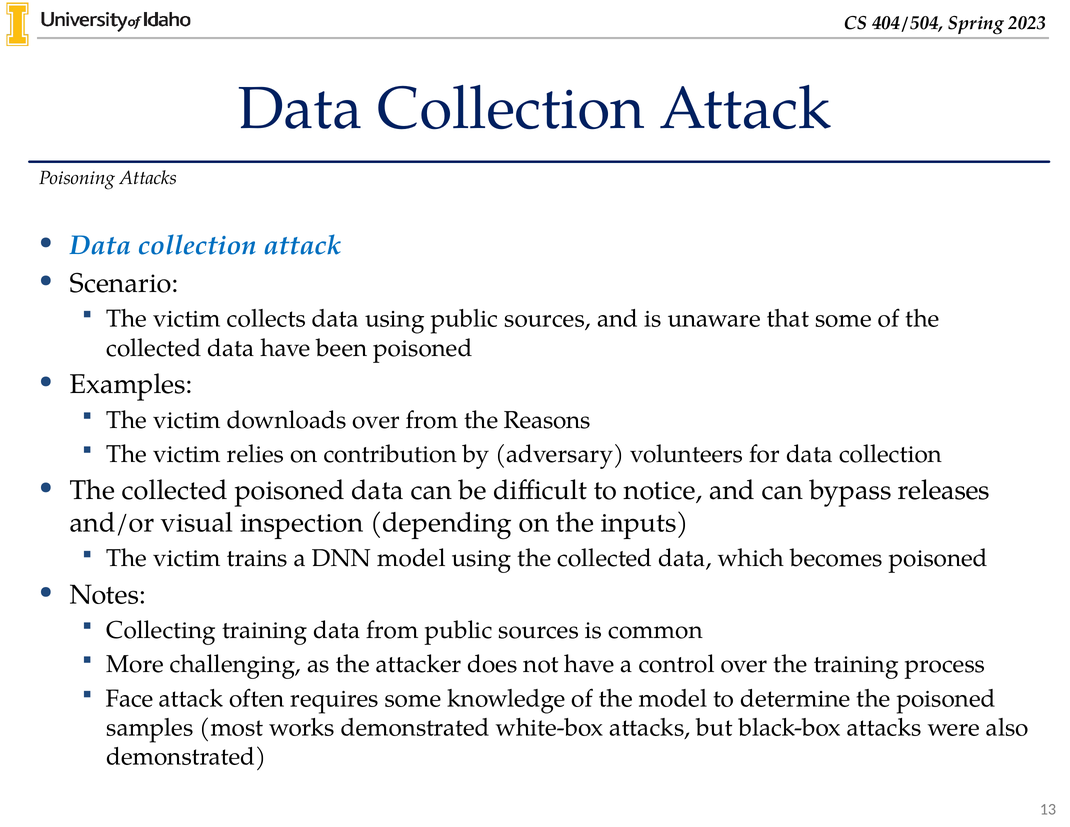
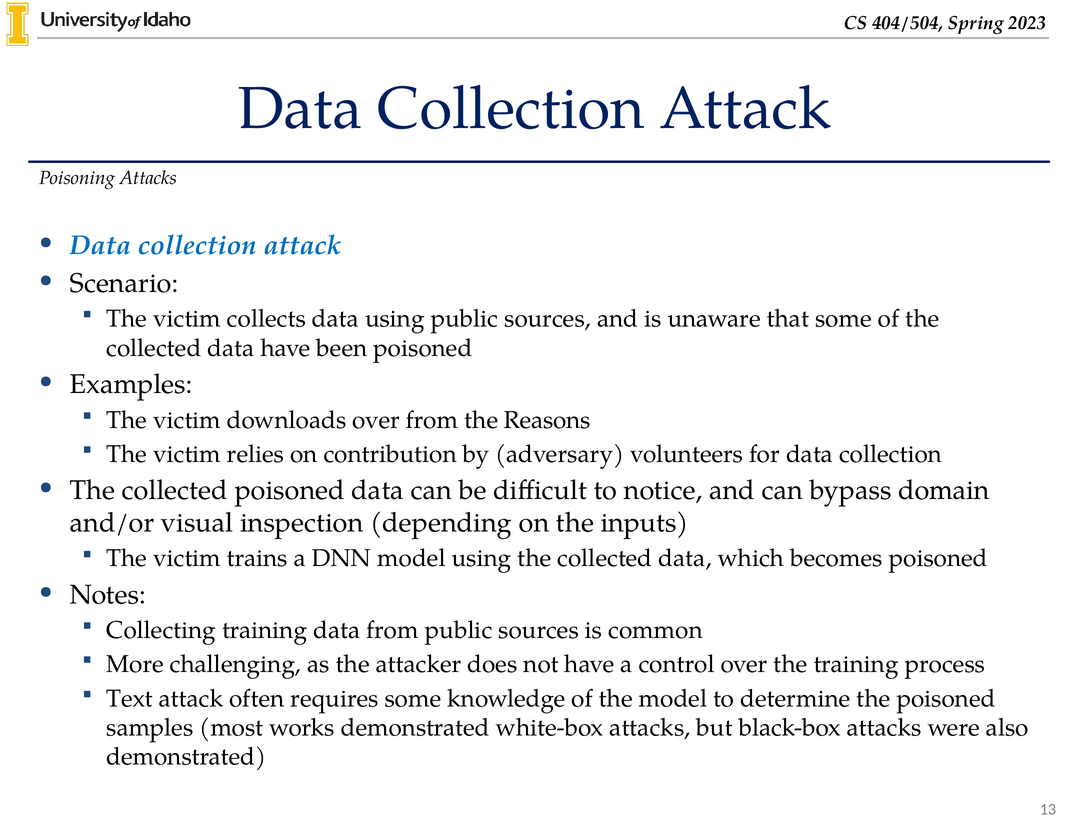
releases: releases -> domain
Face: Face -> Text
